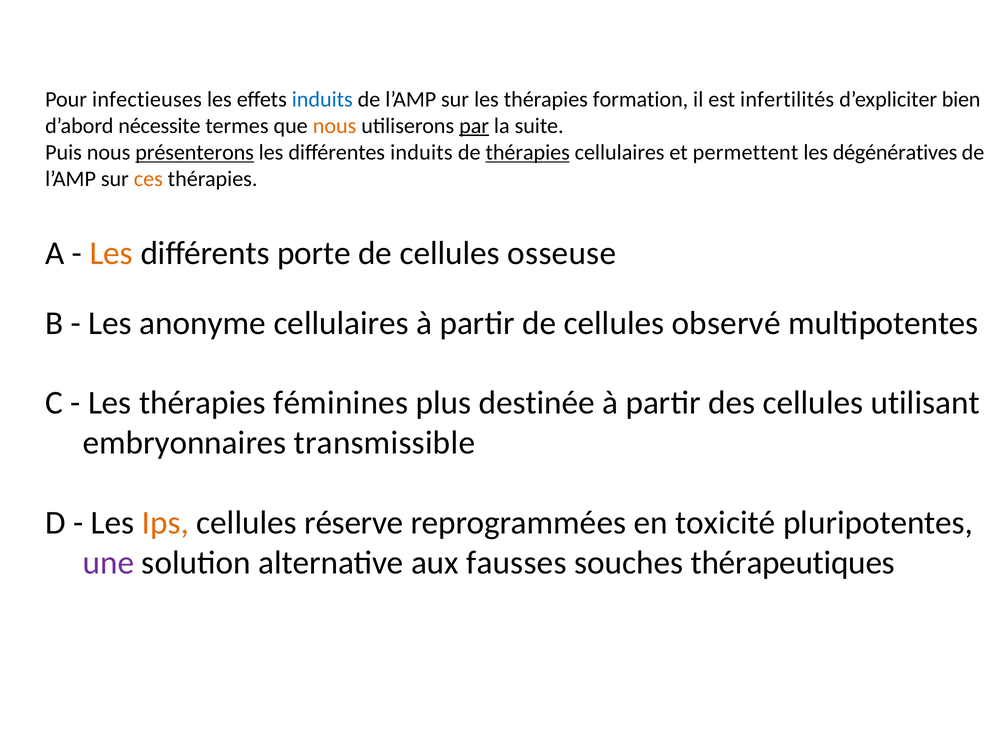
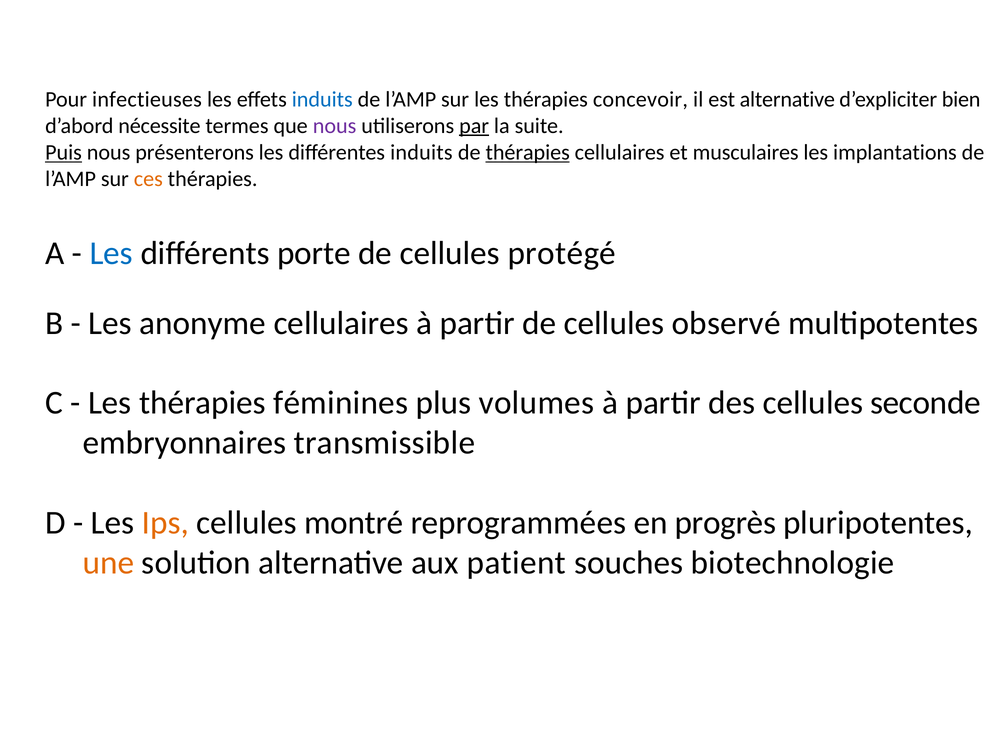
formation: formation -> concevoir
est infertilités: infertilités -> alternative
nous at (335, 126) colour: orange -> purple
Puis underline: none -> present
présenterons underline: present -> none
permettent: permettent -> musculaires
dégénératives: dégénératives -> implantations
Les at (111, 253) colour: orange -> blue
osseuse: osseuse -> protégé
destinée: destinée -> volumes
utilisant: utilisant -> seconde
réserve: réserve -> montré
toxicité: toxicité -> progrès
une colour: purple -> orange
fausses: fausses -> patient
thérapeutiques: thérapeutiques -> biotechnologie
